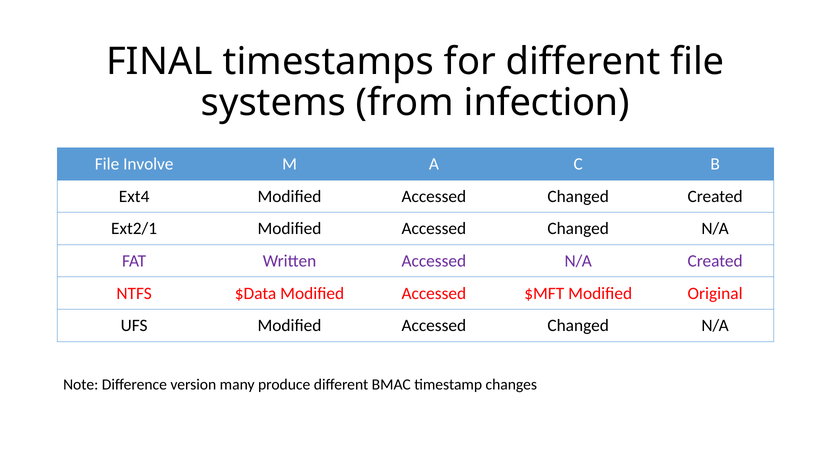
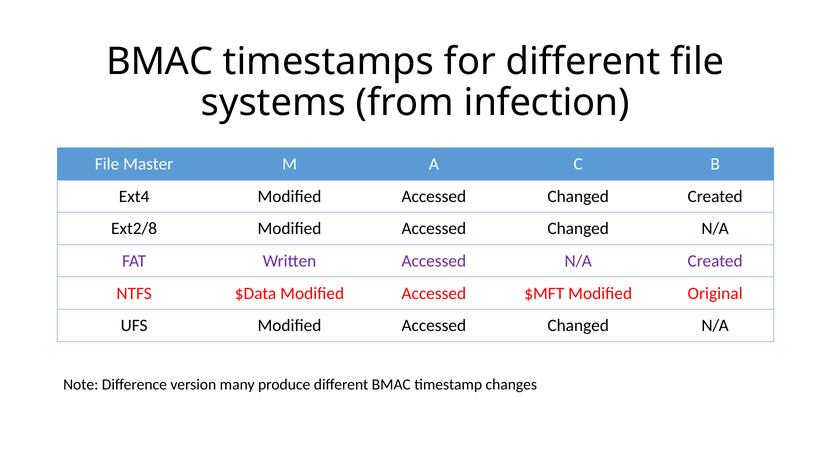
FINAL at (159, 61): FINAL -> BMAC
Involve: Involve -> Master
Ext2/1: Ext2/1 -> Ext2/8
